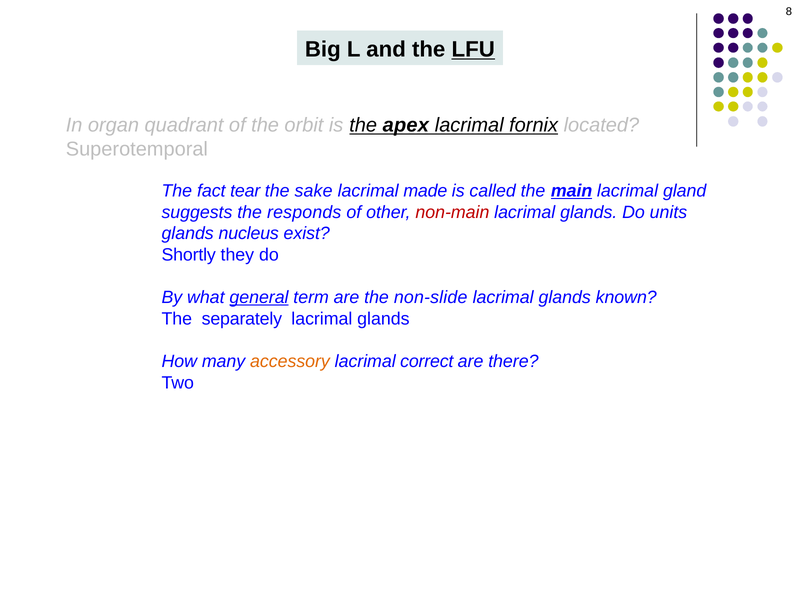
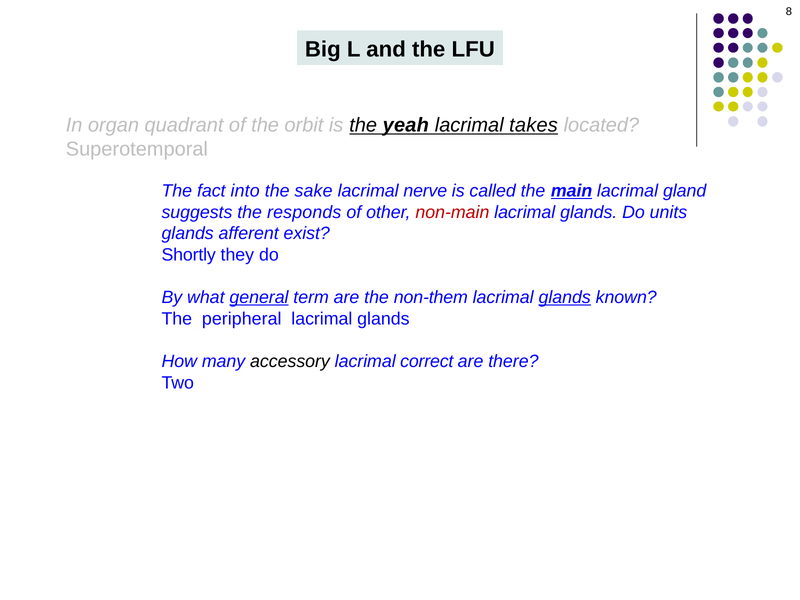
LFU underline: present -> none
apex: apex -> yeah
fornix: fornix -> takes
tear: tear -> into
made: made -> nerve
nucleus: nucleus -> afferent
non-slide: non-slide -> non-them
glands at (565, 298) underline: none -> present
separately: separately -> peripheral
accessory colour: orange -> black
